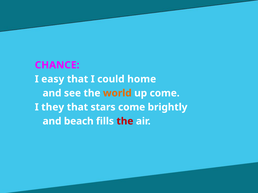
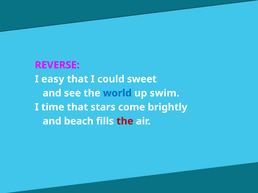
CHANCE: CHANCE -> REVERSE
home: home -> sweet
world colour: orange -> blue
up come: come -> swim
they: they -> time
